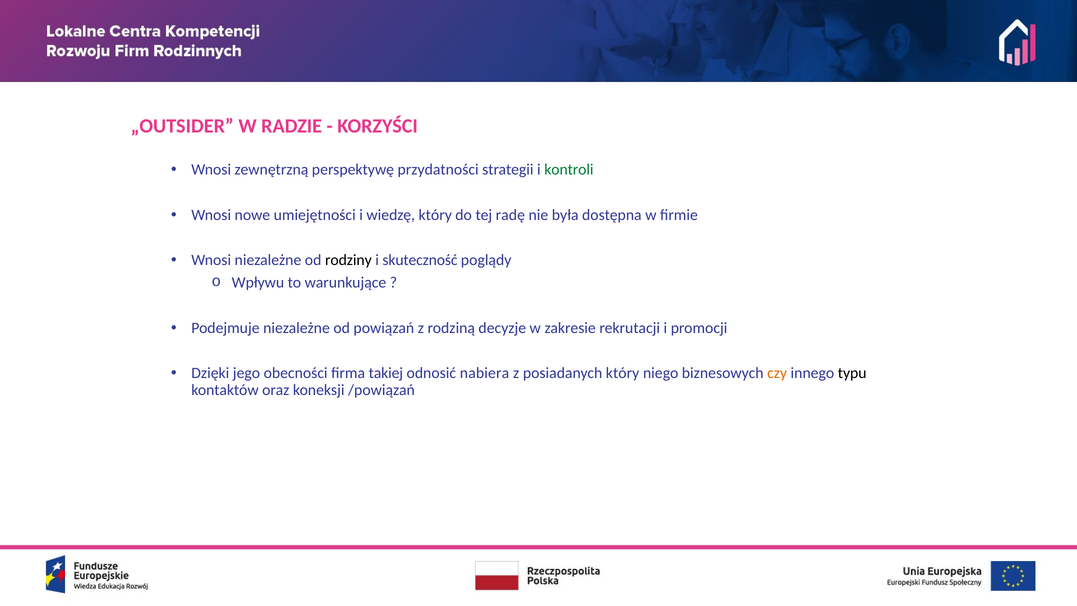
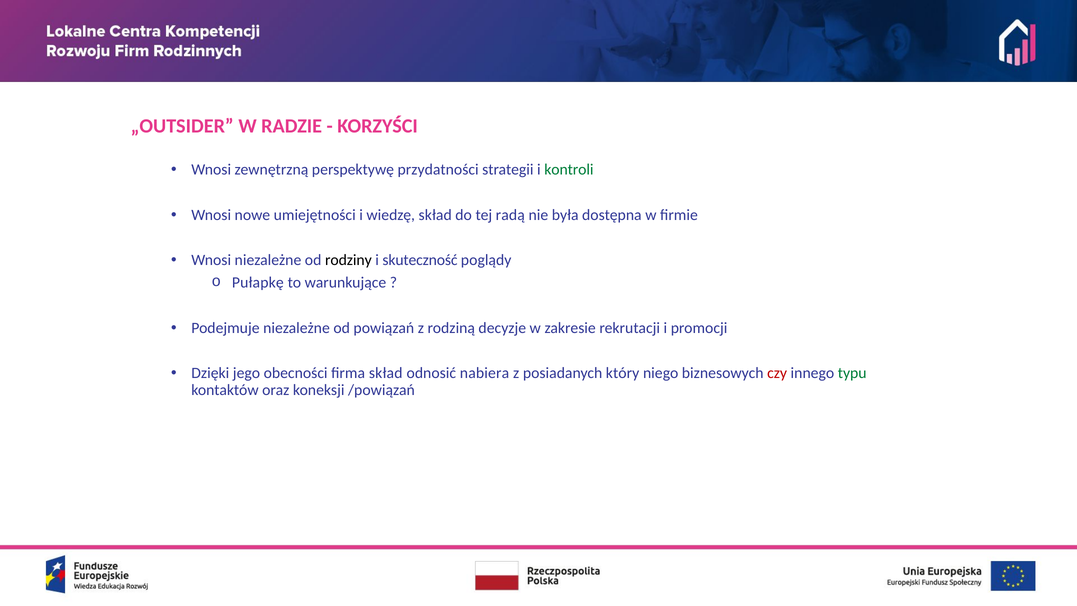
wiedzę który: który -> skład
radę: radę -> radą
Wpływu: Wpływu -> Pułapkę
firma takiej: takiej -> skład
czy colour: orange -> red
typu colour: black -> green
